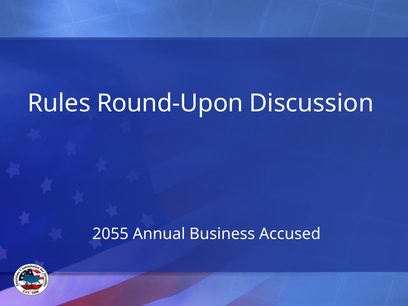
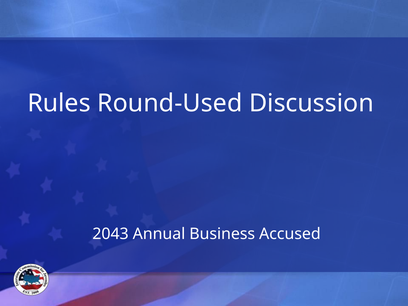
Round-Upon: Round-Upon -> Round-Used
2055: 2055 -> 2043
